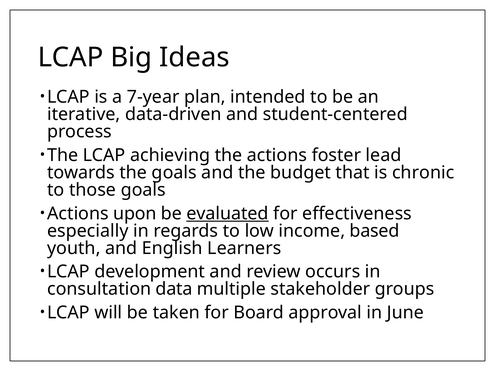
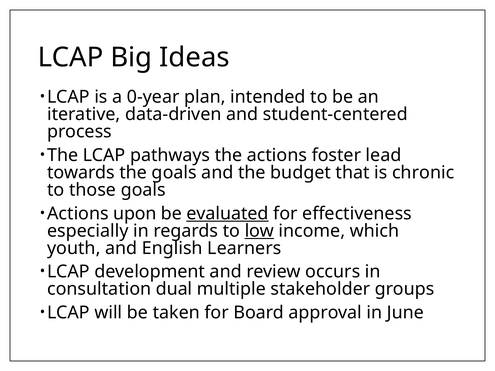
7-year: 7-year -> 0-year
achieving: achieving -> pathways
low underline: none -> present
based: based -> which
data: data -> dual
